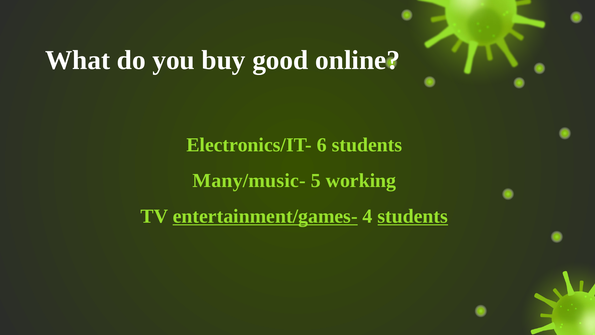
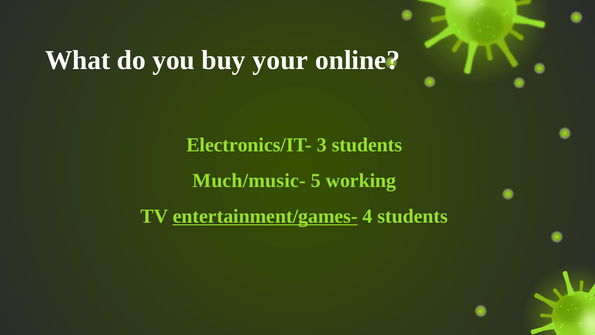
good: good -> your
6: 6 -> 3
Many/music-: Many/music- -> Much/music-
students at (413, 216) underline: present -> none
